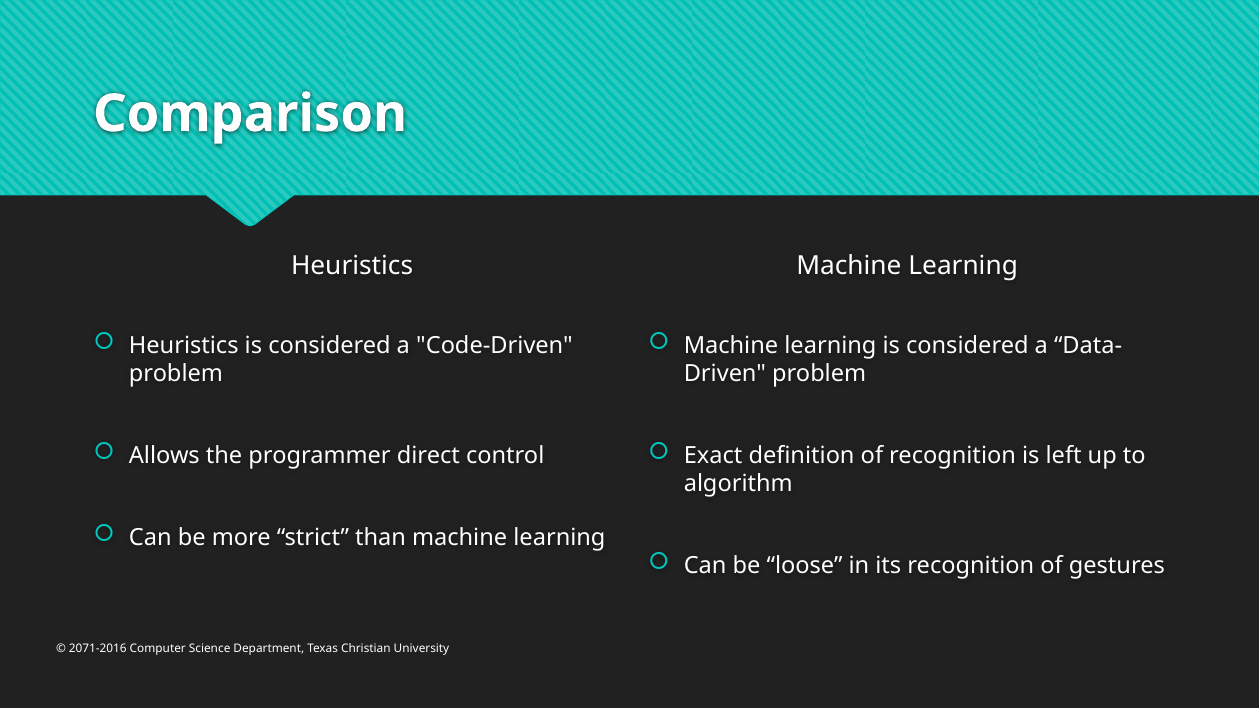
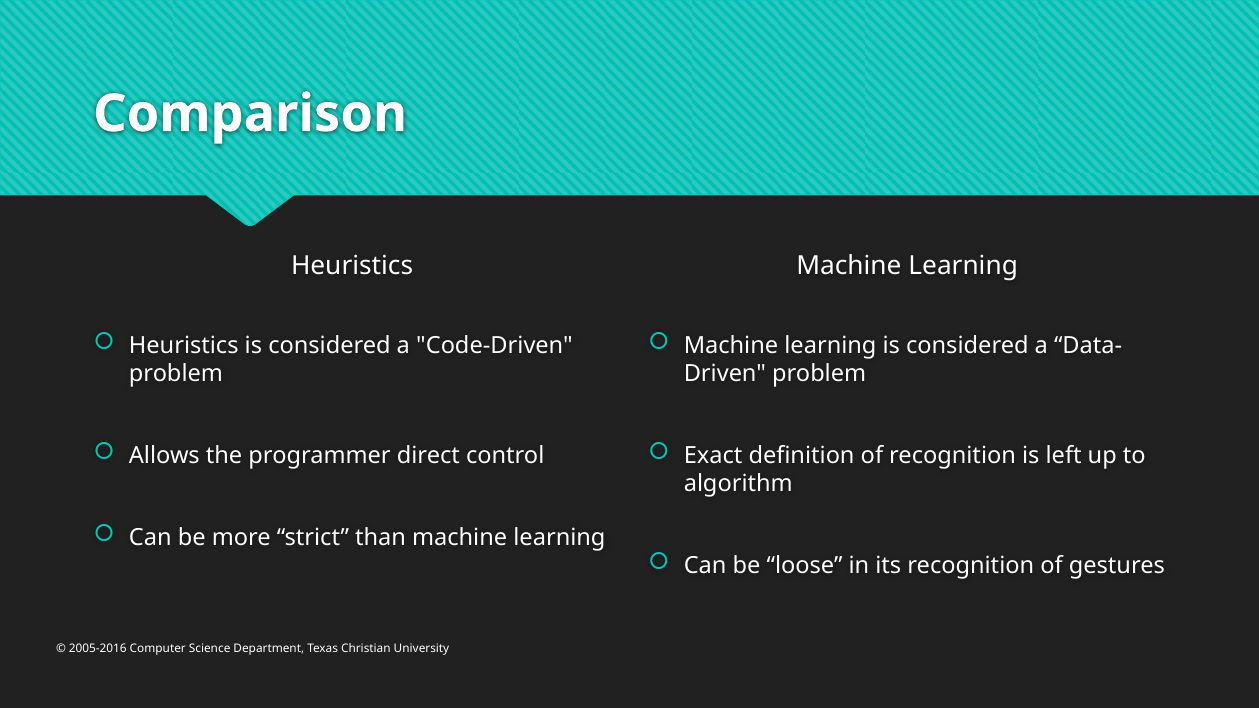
2071-2016: 2071-2016 -> 2005-2016
